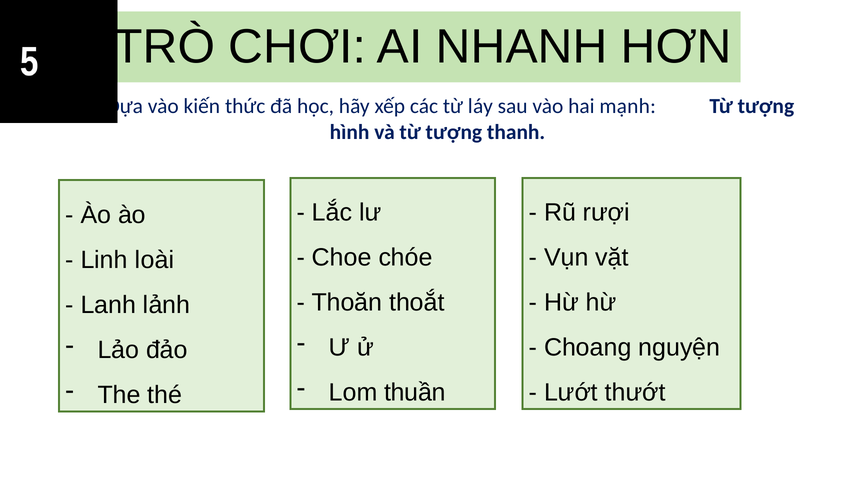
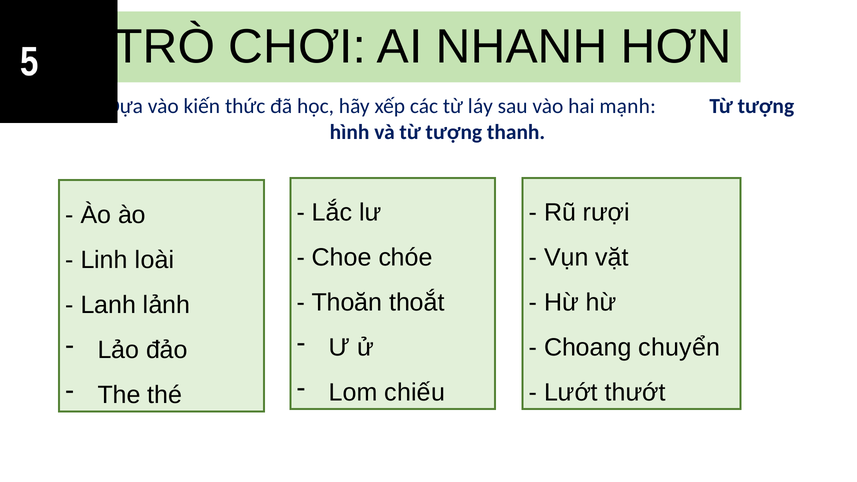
nguyện: nguyện -> chuyển
thuần: thuần -> chiếu
